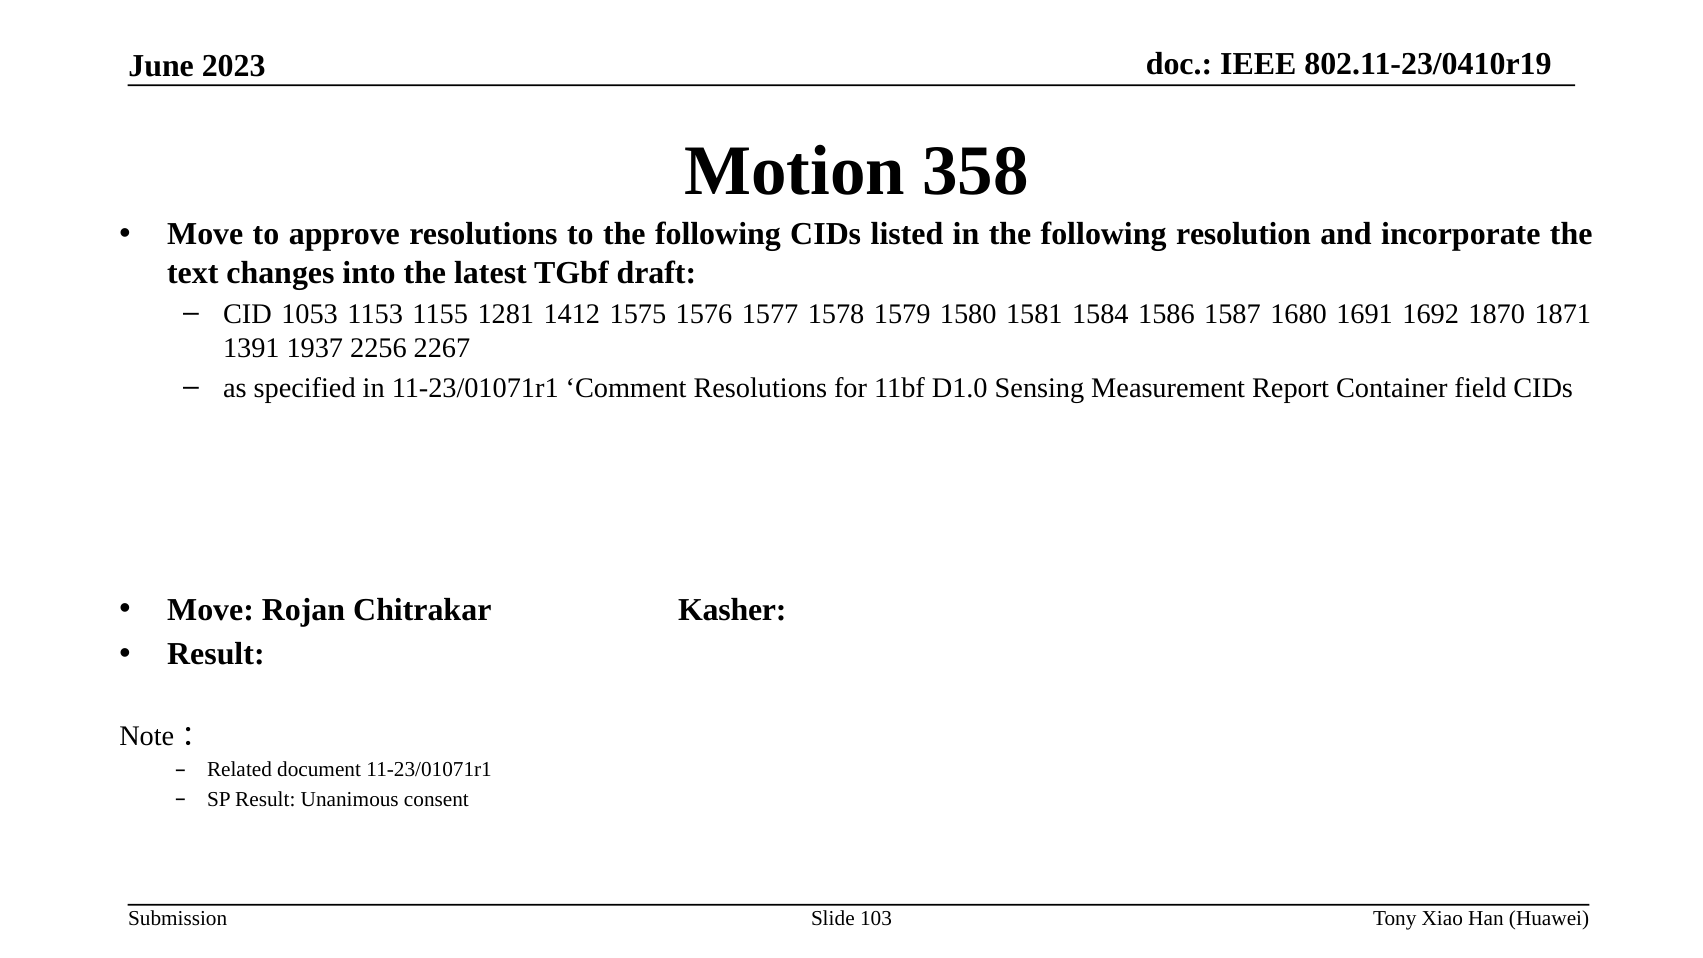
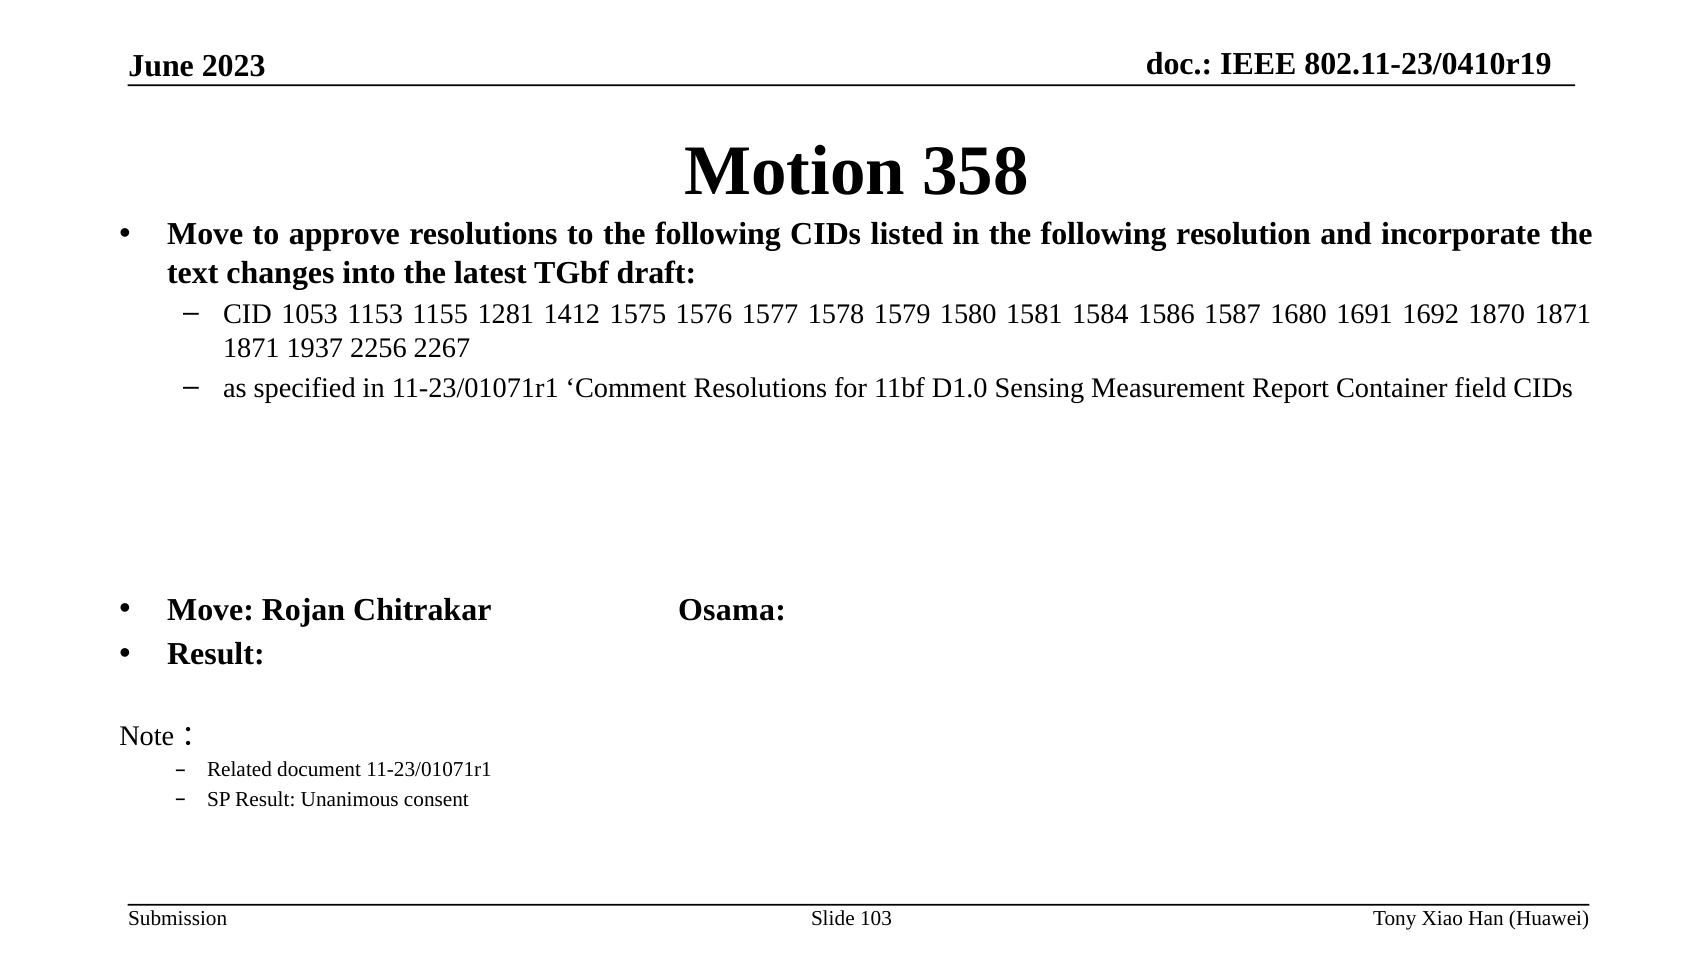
1391 at (251, 348): 1391 -> 1871
Kasher: Kasher -> Osama
